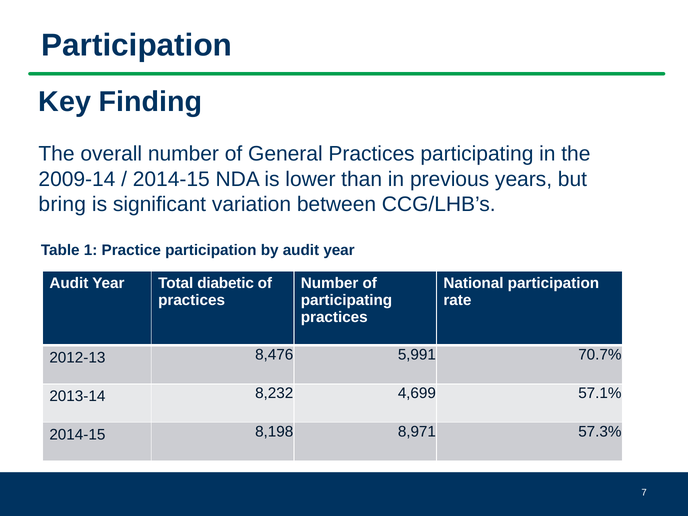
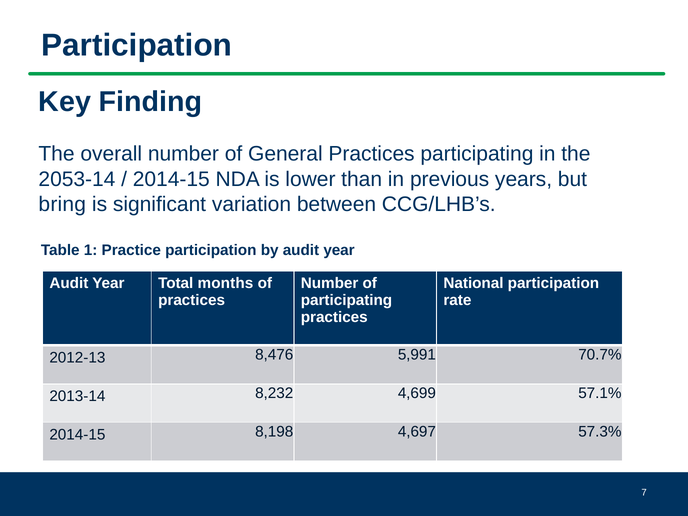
2009-14: 2009-14 -> 2053-14
diabetic: diabetic -> months
8,971: 8,971 -> 4,697
